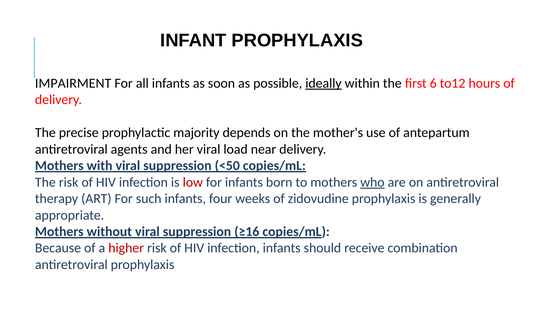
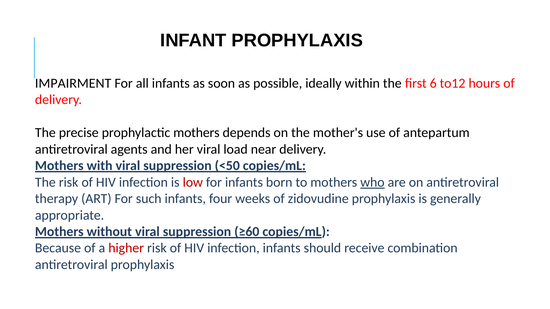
ideally underline: present -> none
prophylactic majority: majority -> mothers
≥16: ≥16 -> ≥60
